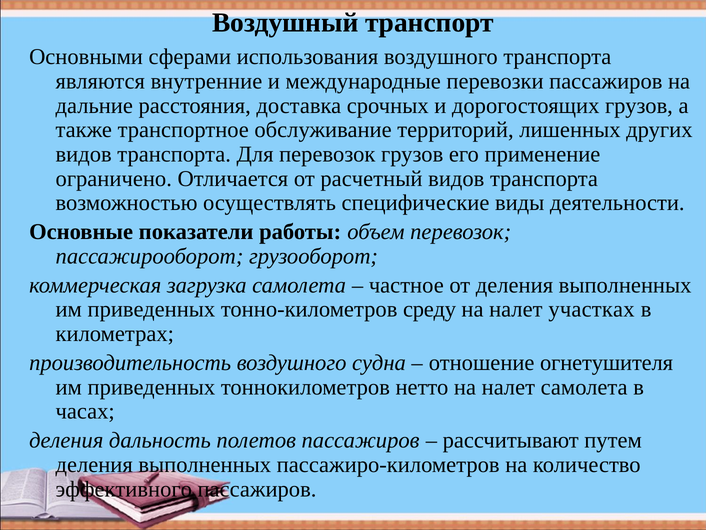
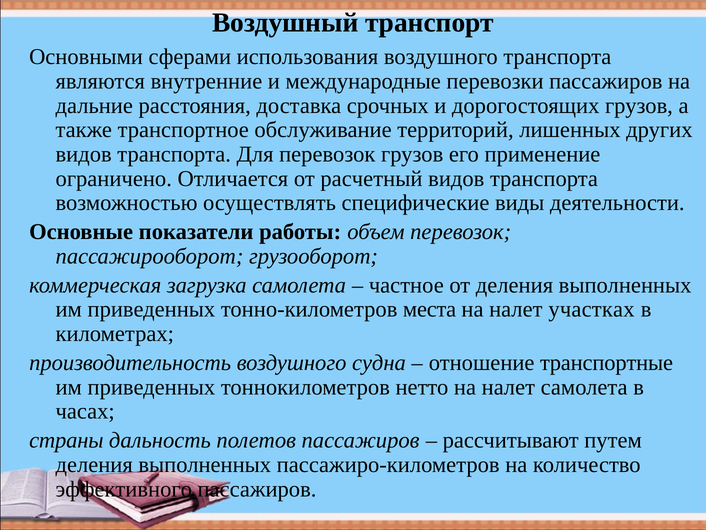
среду: среду -> места
огнетушителя: огнетушителя -> транспортные
деления at (66, 440): деления -> страны
